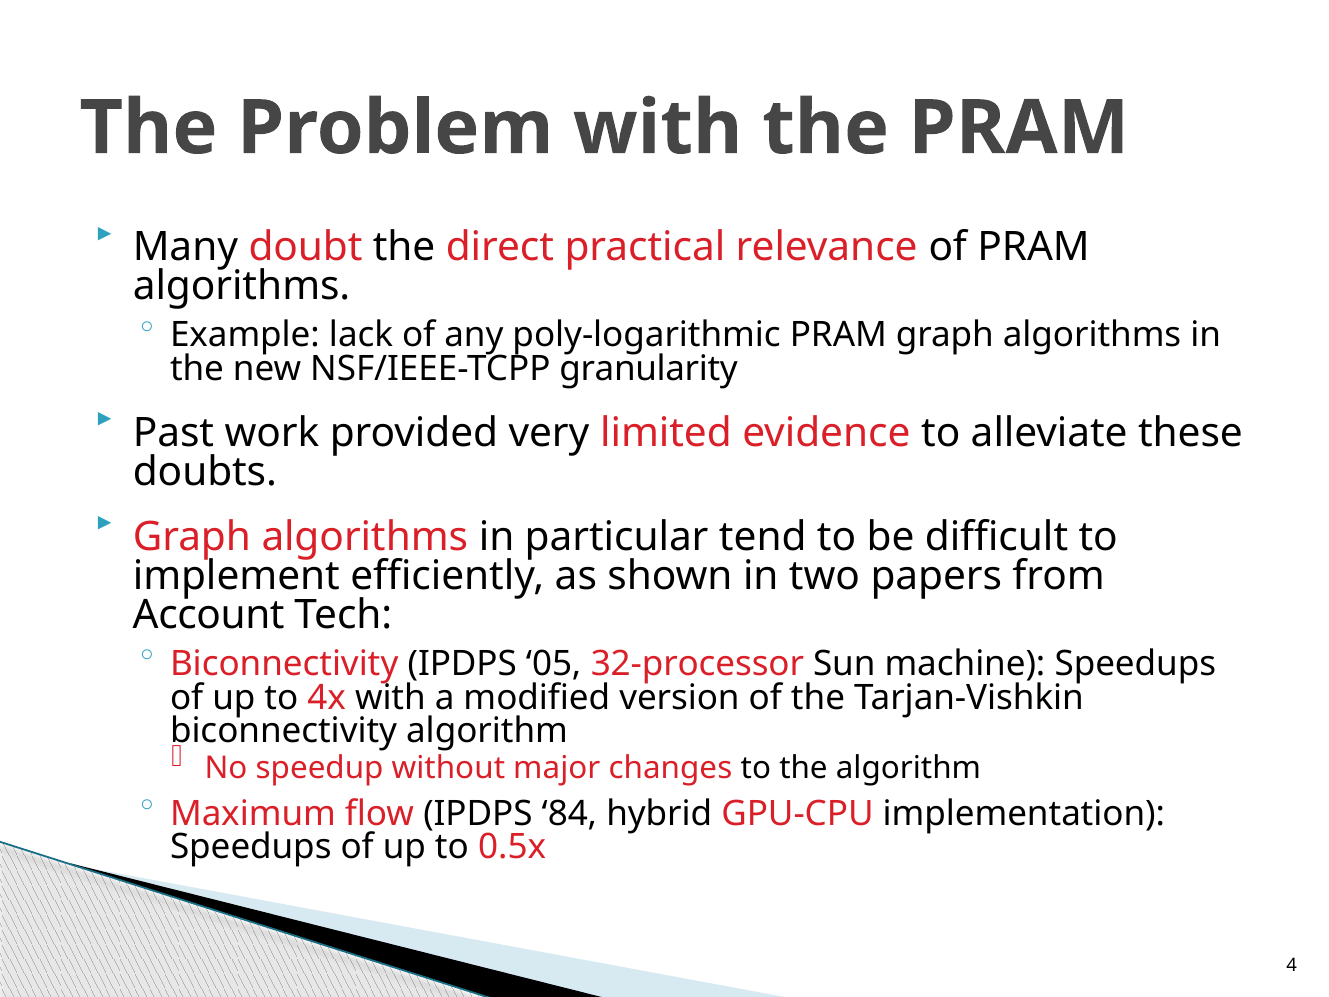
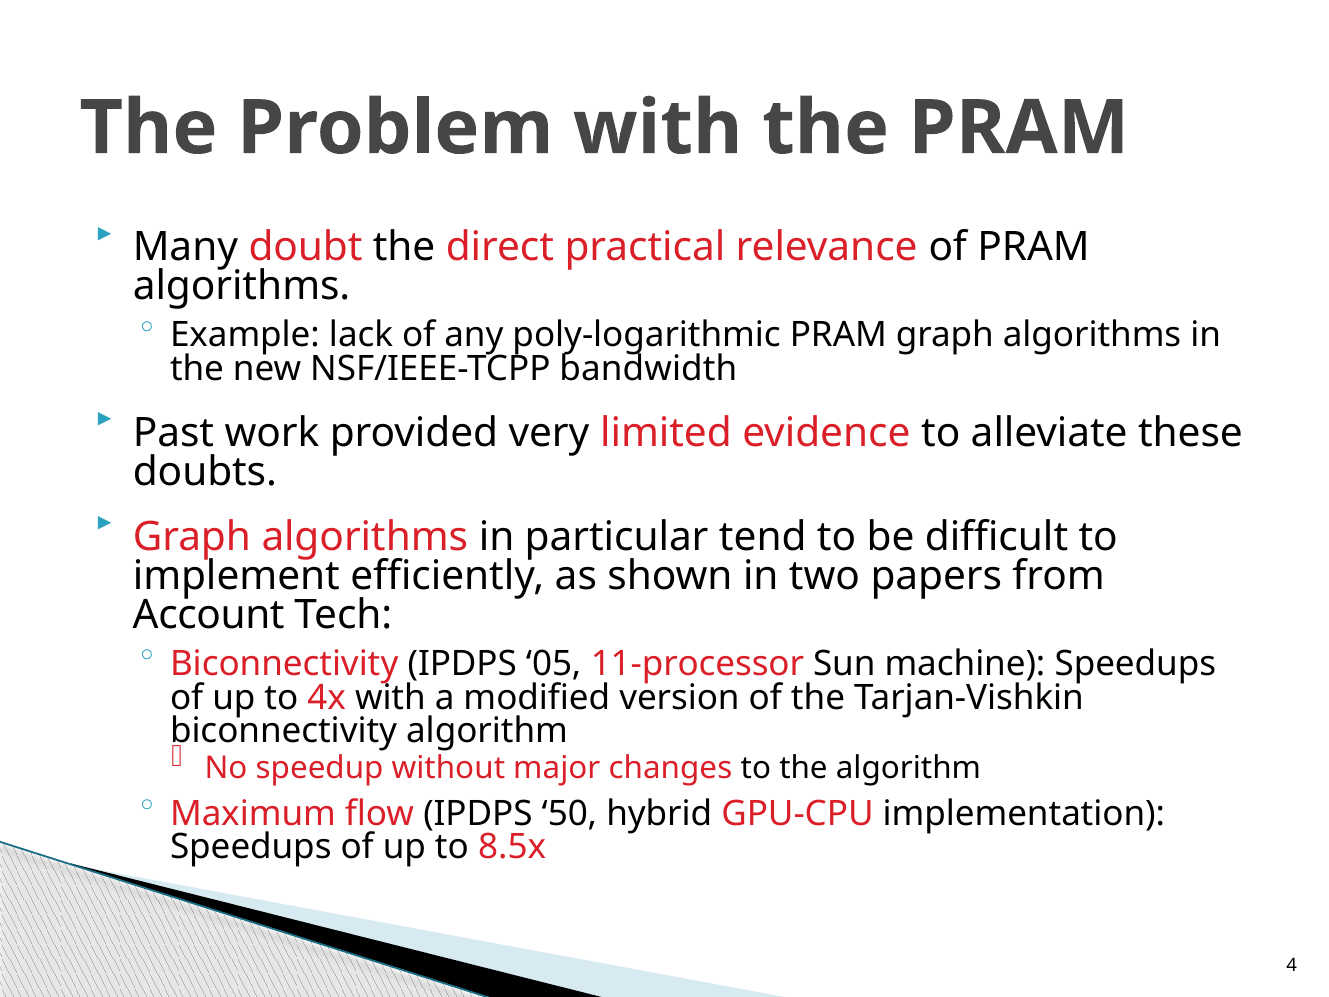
granularity: granularity -> bandwidth
32-processor: 32-processor -> 11-processor
84: 84 -> 50
0.5x: 0.5x -> 8.5x
